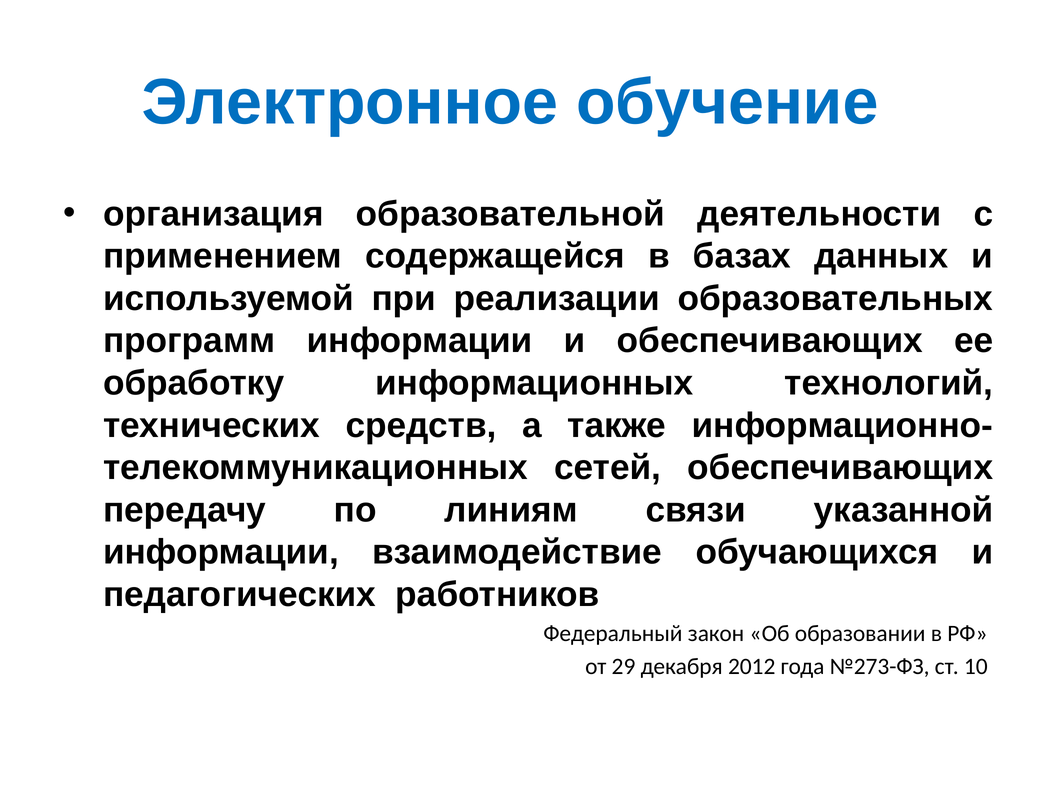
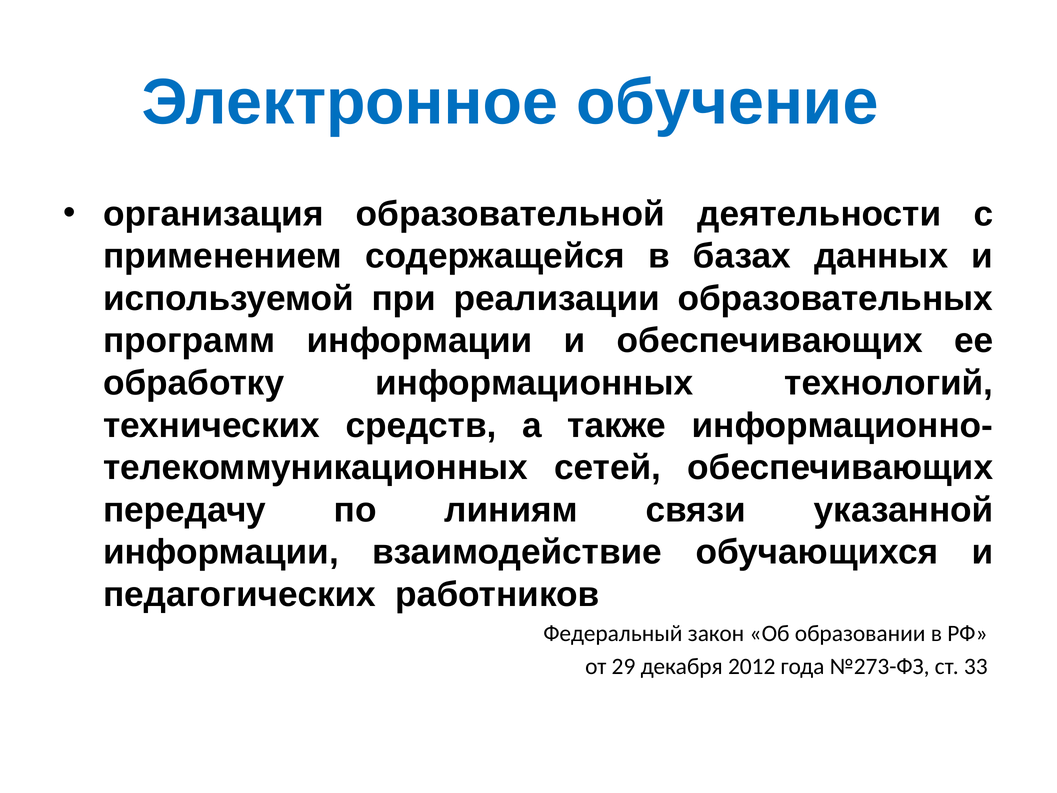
10: 10 -> 33
